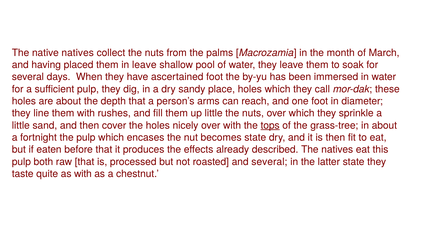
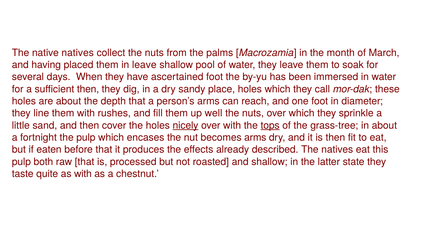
sufficient pulp: pulp -> then
up little: little -> well
nicely underline: none -> present
becomes state: state -> arms
and several: several -> shallow
